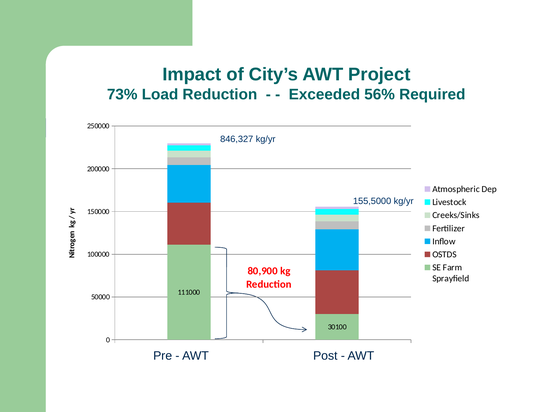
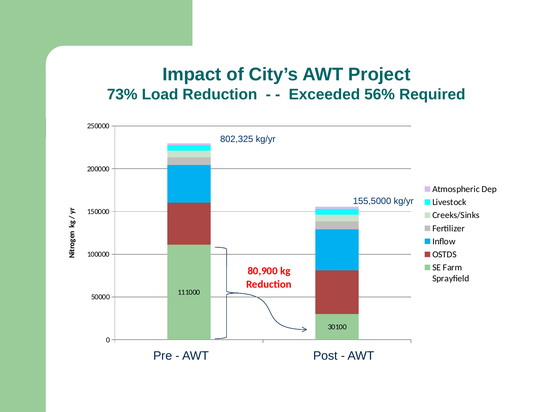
846,327: 846,327 -> 802,325
